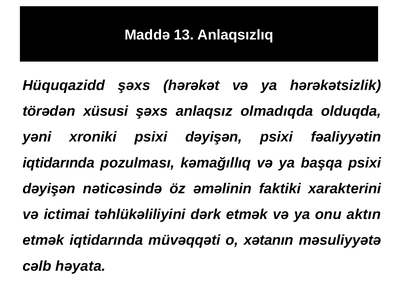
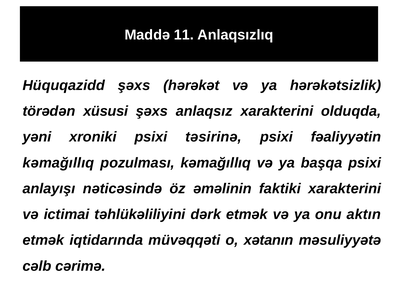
13: 13 -> 11
anlaqsız olmadıqda: olmadıqda -> xarakterini
xroniki psixi dəyişən: dəyişən -> təsirinə
iqtidarında at (59, 163): iqtidarında -> kəmağıllıq
dəyişən at (49, 189): dəyişən -> anlayışı
həyata: həyata -> cərimə
